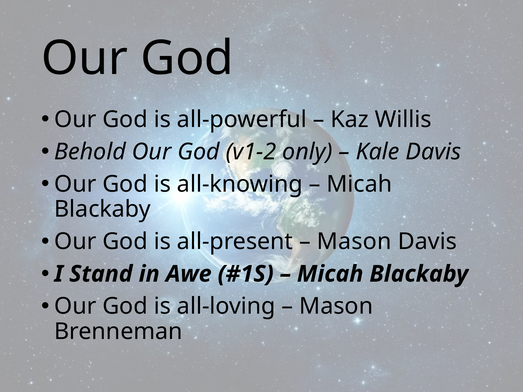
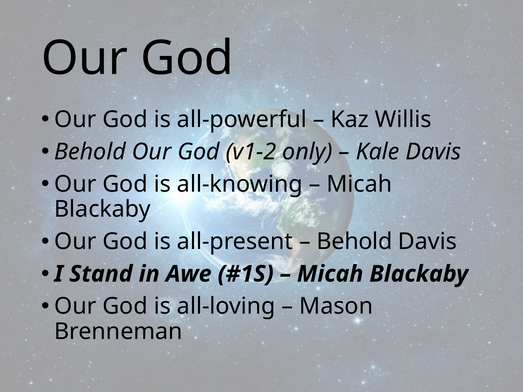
Mason at (354, 242): Mason -> Behold
